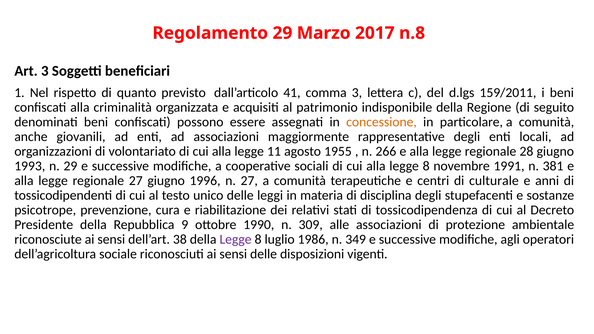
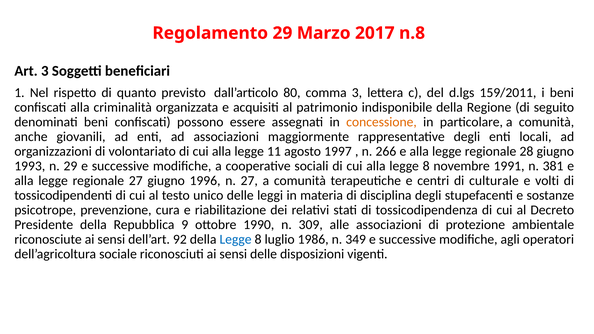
41: 41 -> 80
1955: 1955 -> 1997
anni: anni -> volti
38: 38 -> 92
Legge at (236, 239) colour: purple -> blue
